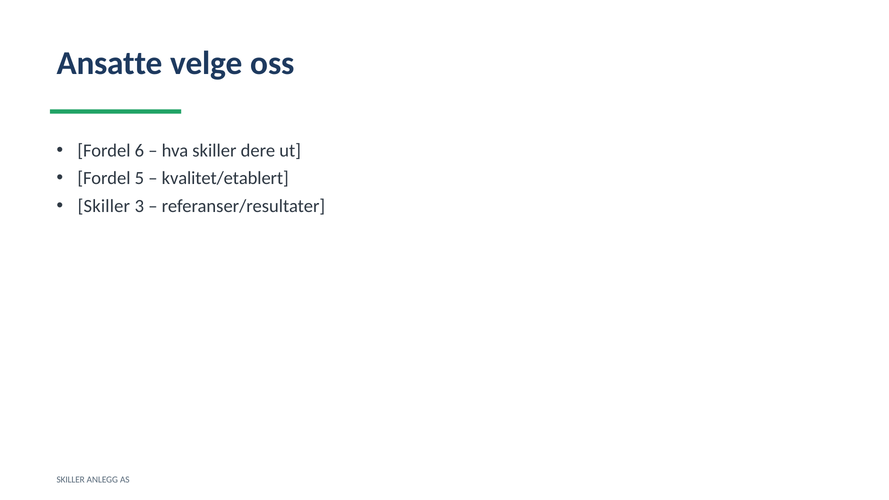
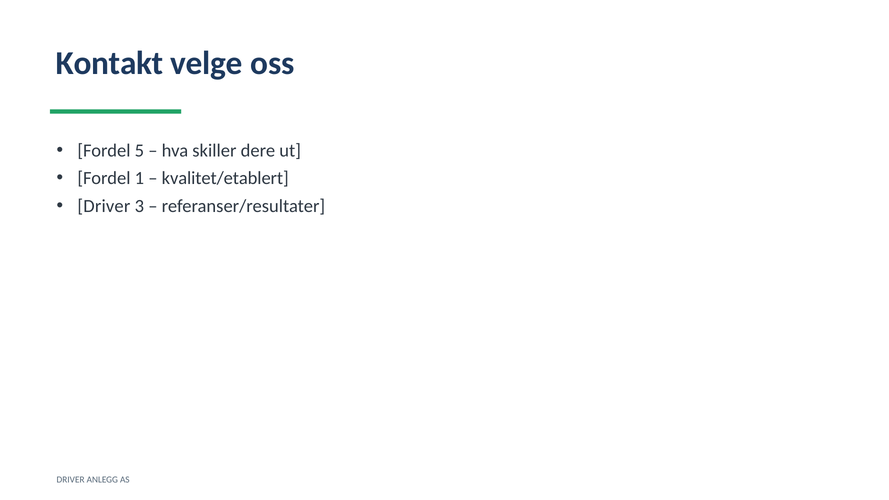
Ansatte: Ansatte -> Kontakt
6: 6 -> 5
5: 5 -> 1
Skiller at (104, 206): Skiller -> Driver
SKILLER at (71, 480): SKILLER -> DRIVER
